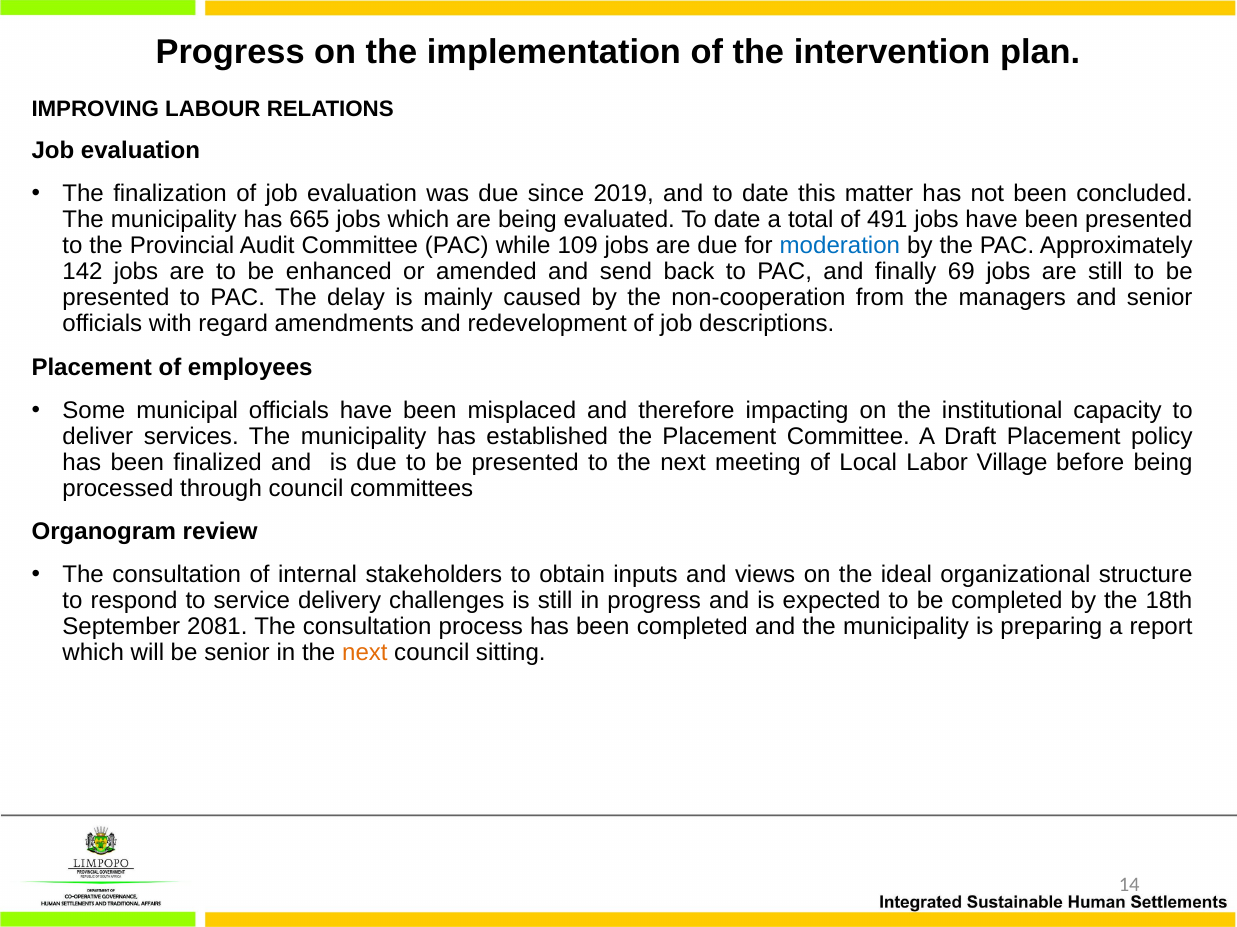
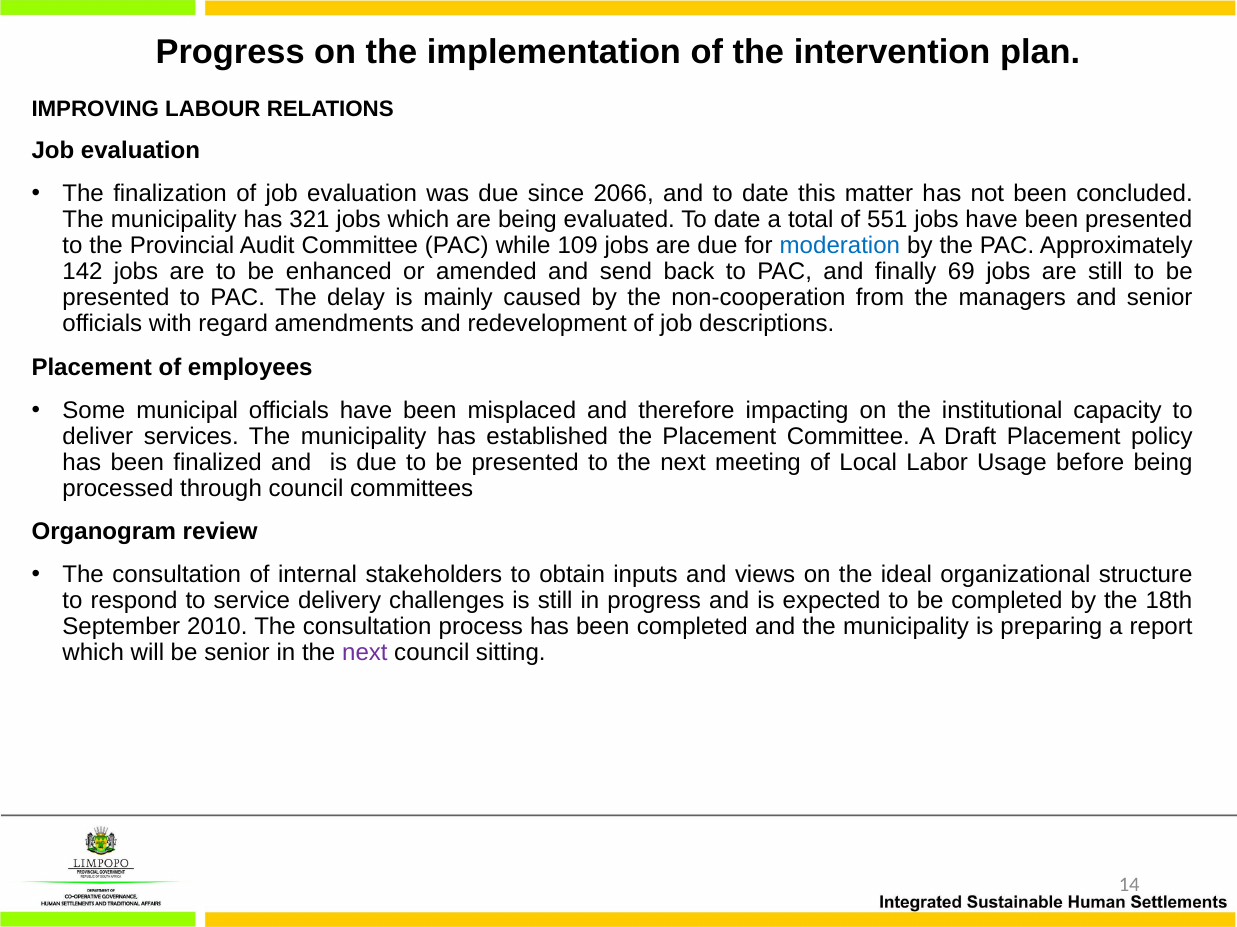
2019: 2019 -> 2066
665: 665 -> 321
491: 491 -> 551
Village: Village -> Usage
2081: 2081 -> 2010
next at (365, 654) colour: orange -> purple
